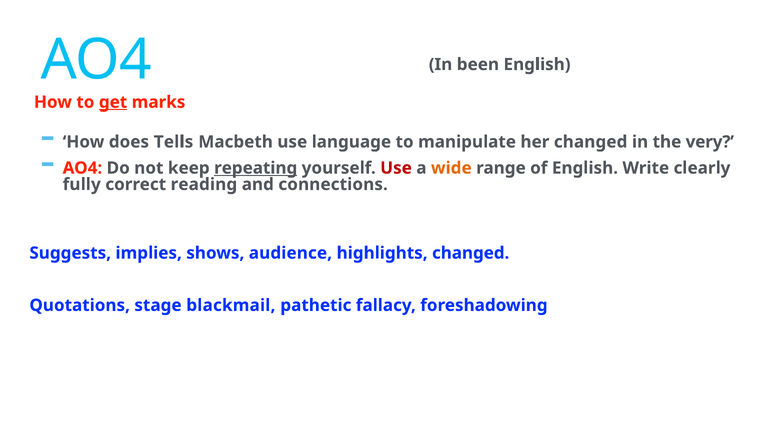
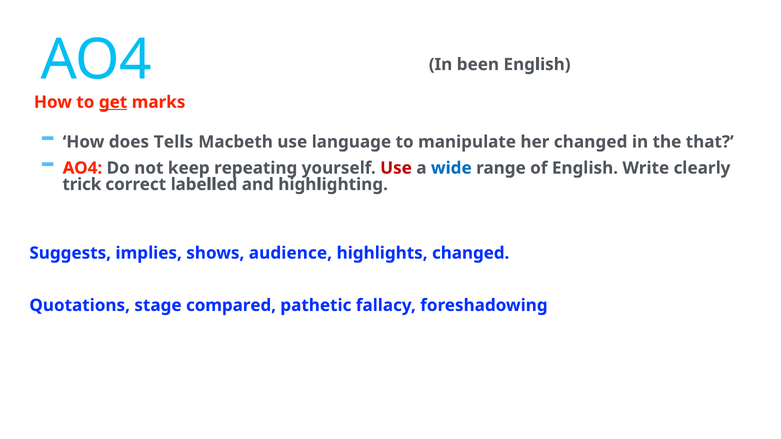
very: very -> that
repeating underline: present -> none
wide colour: orange -> blue
fully: fully -> trick
reading: reading -> labelled
connections: connections -> highlighting
blackmail: blackmail -> compared
